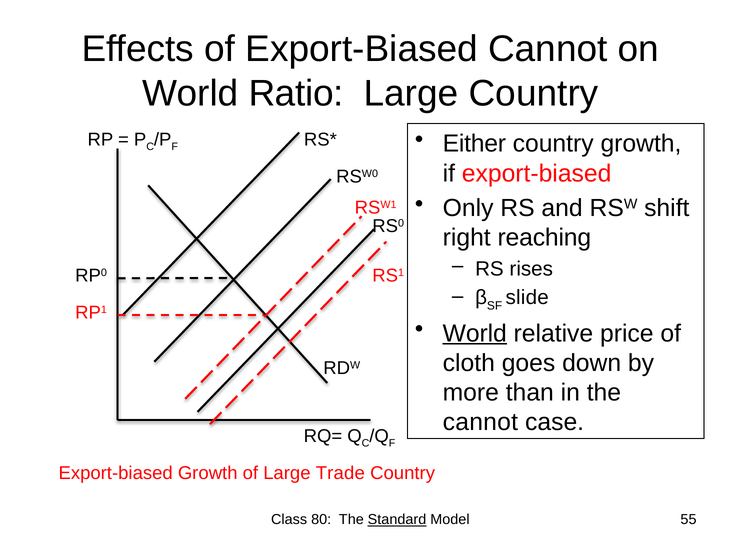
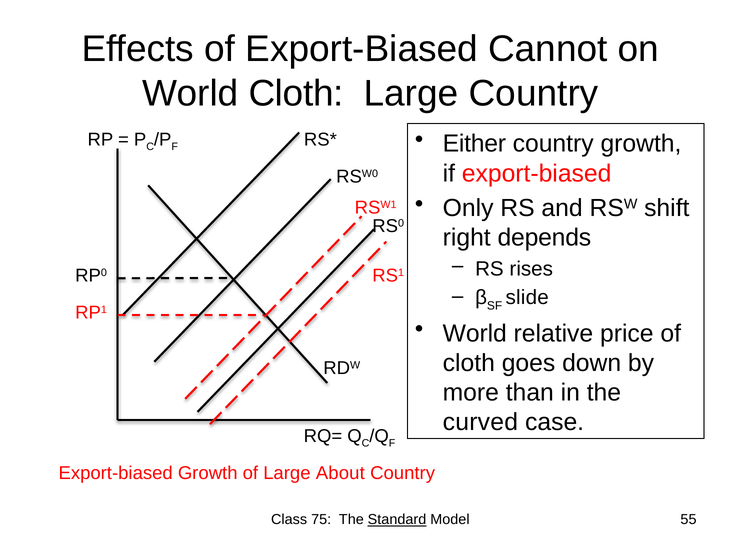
World Ratio: Ratio -> Cloth
reaching: reaching -> depends
World at (475, 333) underline: present -> none
cannot at (480, 422): cannot -> curved
Trade: Trade -> About
80: 80 -> 75
